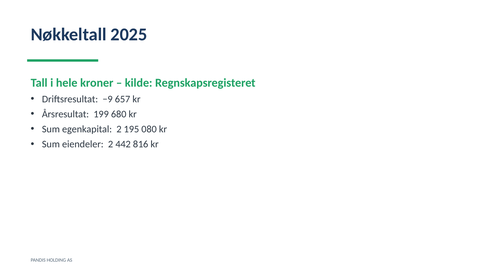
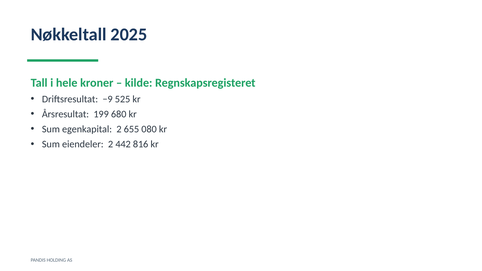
657: 657 -> 525
195: 195 -> 655
